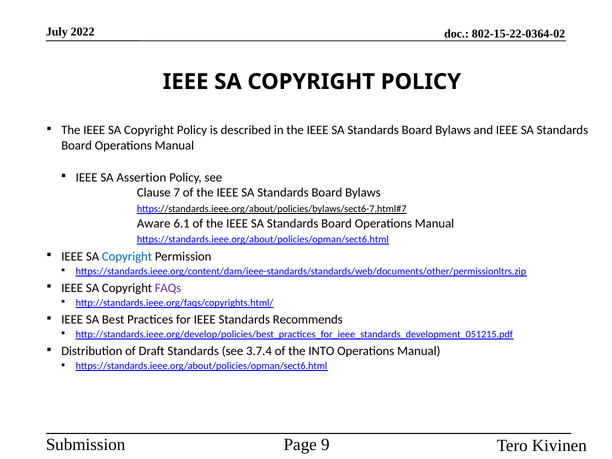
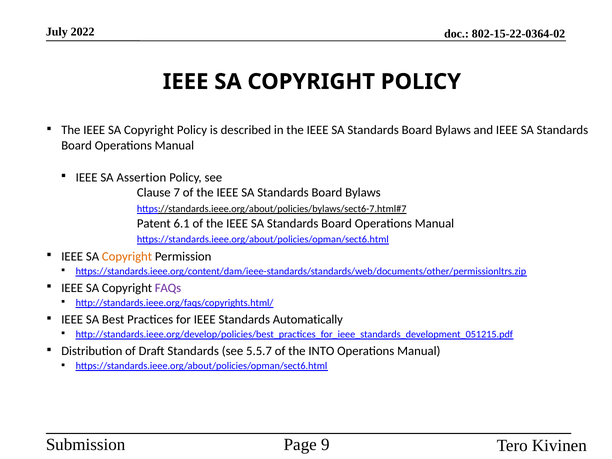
Aware: Aware -> Patent
Copyright at (127, 256) colour: blue -> orange
Recommends: Recommends -> Automatically
3.7.4: 3.7.4 -> 5.5.7
